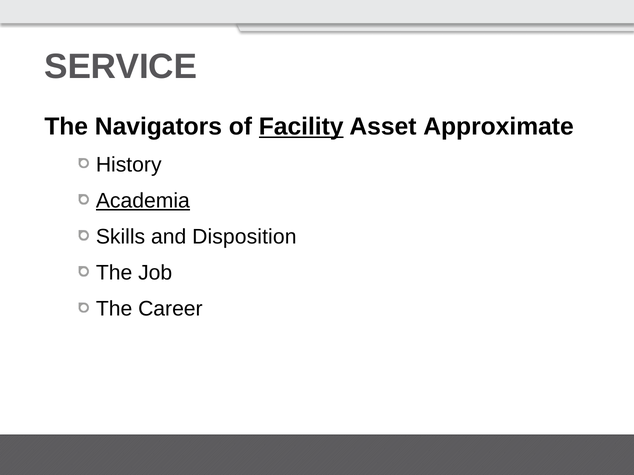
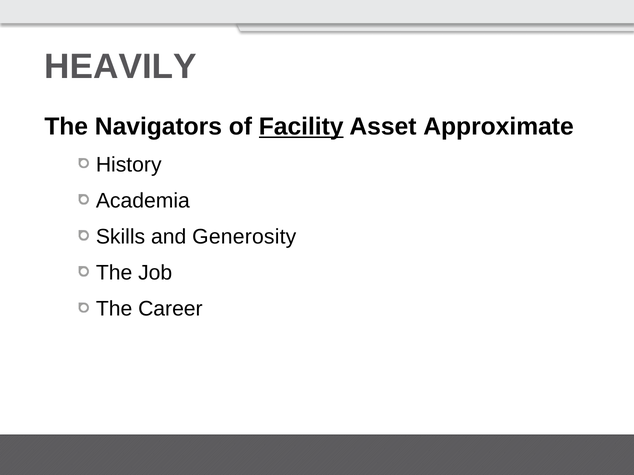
SERVICE: SERVICE -> HEAVILY
Academia underline: present -> none
Disposition: Disposition -> Generosity
